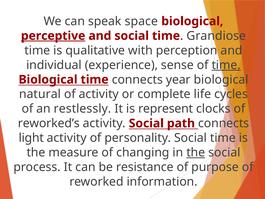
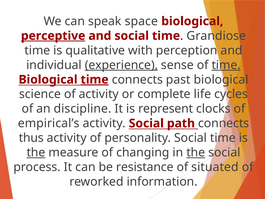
experience underline: none -> present
time at (95, 79) underline: none -> present
year: year -> past
natural: natural -> science
restlessly: restlessly -> discipline
reworked’s: reworked’s -> empirical’s
light: light -> thus
the at (36, 152) underline: none -> present
purpose: purpose -> situated
